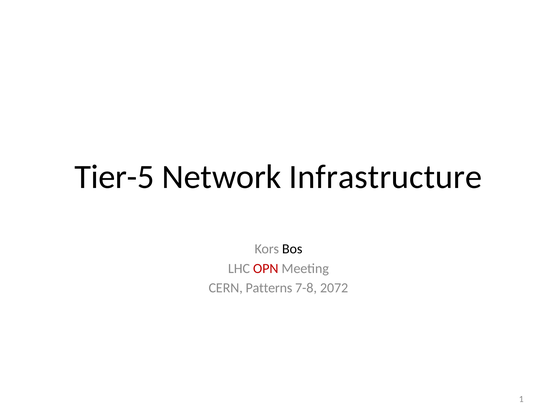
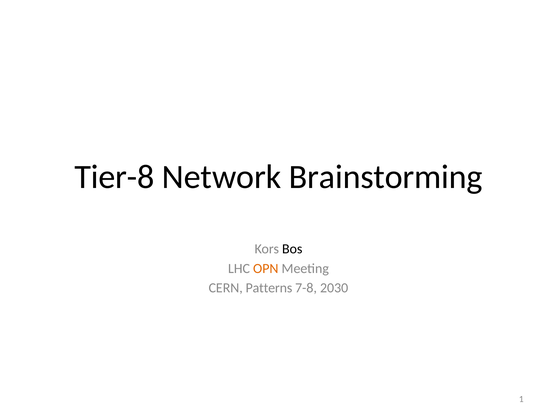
Tier-5: Tier-5 -> Tier-8
Infrastructure: Infrastructure -> Brainstorming
OPN colour: red -> orange
2072: 2072 -> 2030
